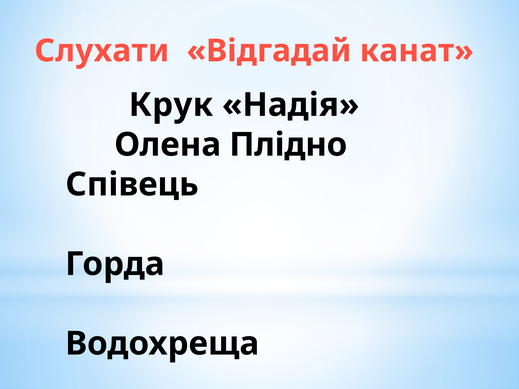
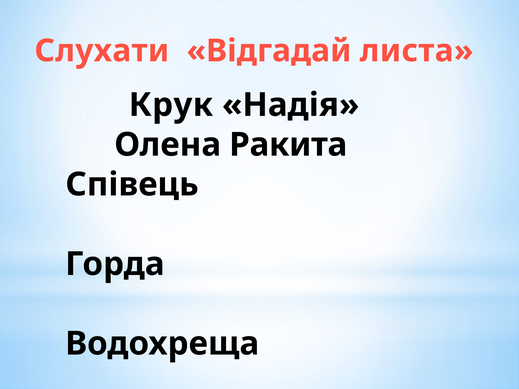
канат: канат -> листа
Плідно: Плідно -> Ракита
